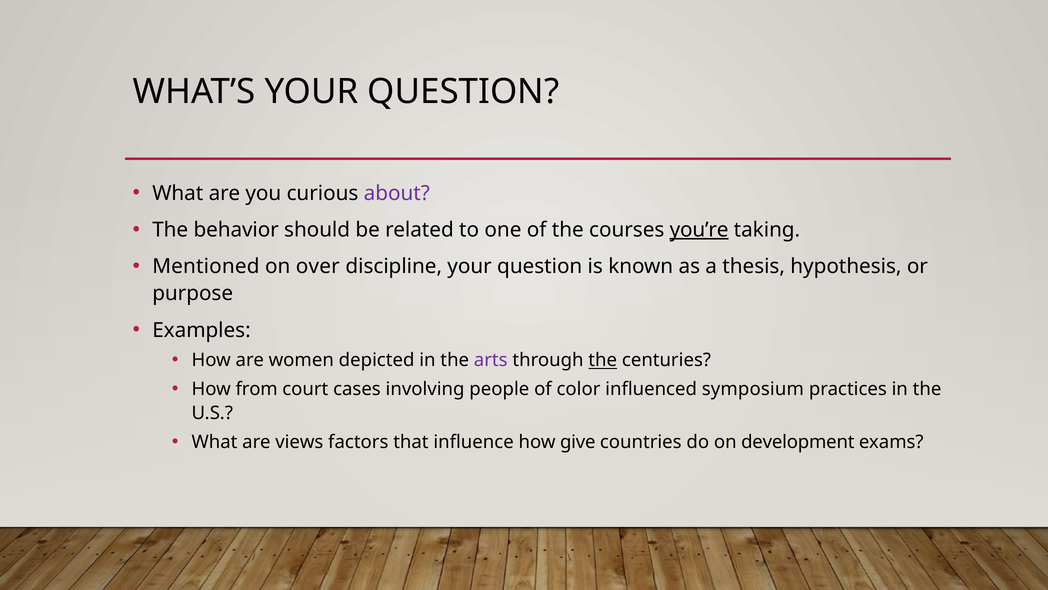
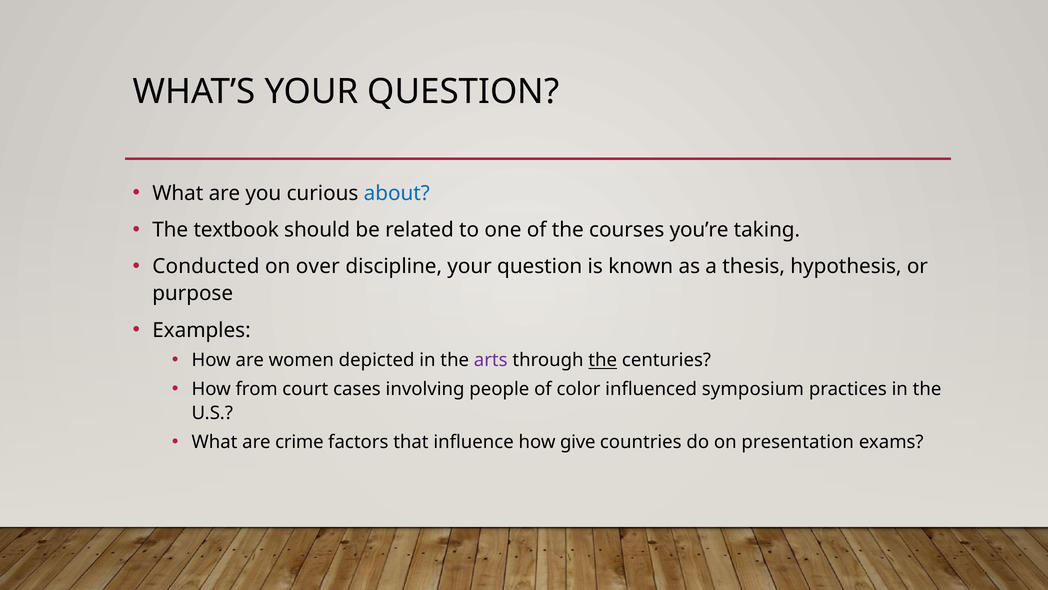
about colour: purple -> blue
behavior: behavior -> textbook
you’re underline: present -> none
Mentioned: Mentioned -> Conducted
views: views -> crime
development: development -> presentation
